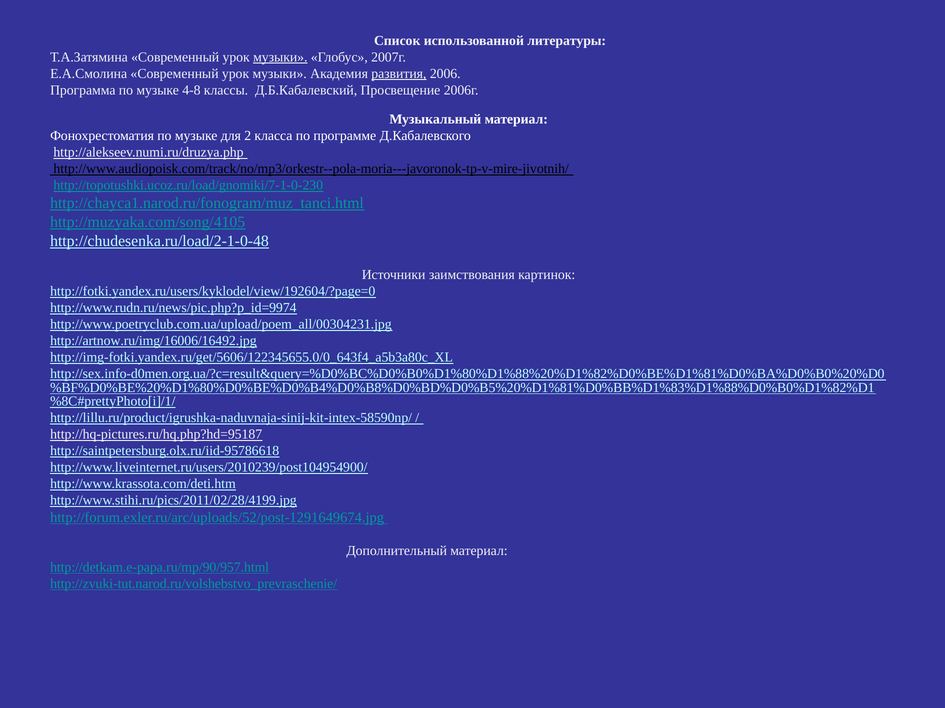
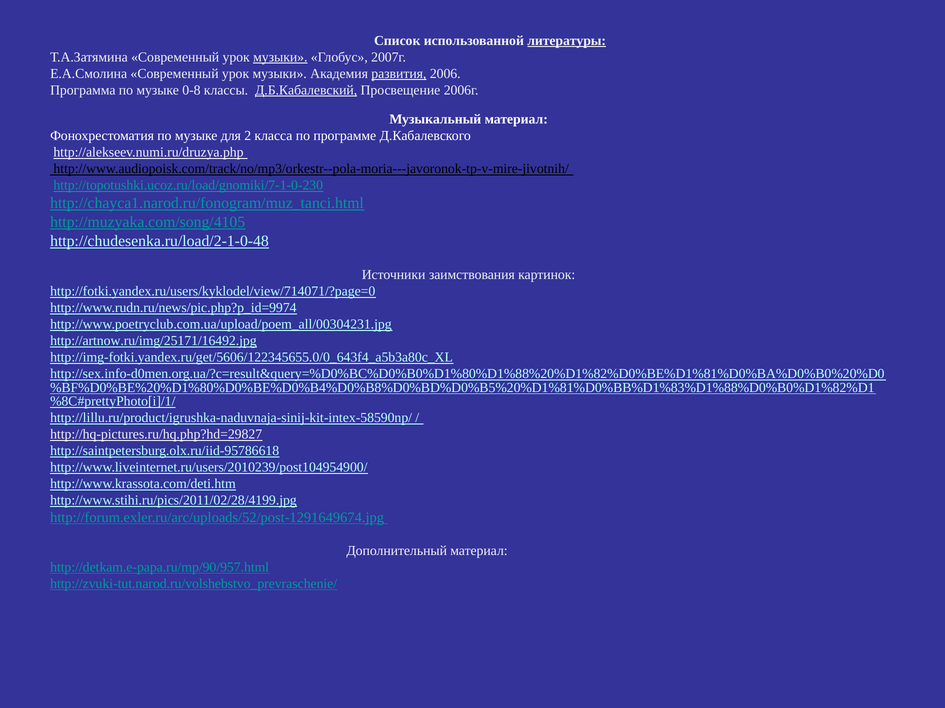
литературы underline: none -> present
4-8: 4-8 -> 0-8
Д.Б.Кабалевский underline: none -> present
http://fotki.yandex.ru/users/kyklodel/view/192604/?page=0: http://fotki.yandex.ru/users/kyklodel/view/192604/?page=0 -> http://fotki.yandex.ru/users/kyklodel/view/714071/?page=0
http://artnow.ru/img/16006/16492.jpg: http://artnow.ru/img/16006/16492.jpg -> http://artnow.ru/img/25171/16492.jpg
http://hq-pictures.ru/hq.php?hd=95187: http://hq-pictures.ru/hq.php?hd=95187 -> http://hq-pictures.ru/hq.php?hd=29827
